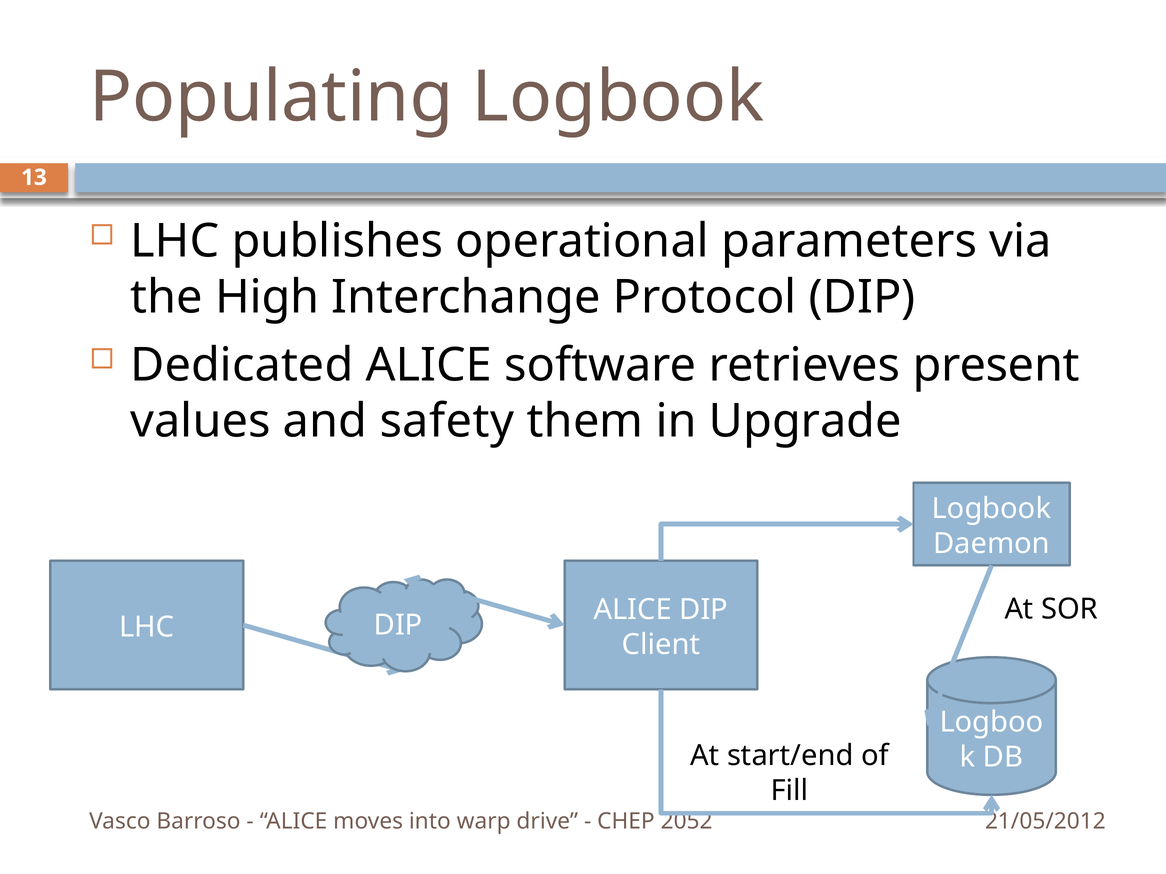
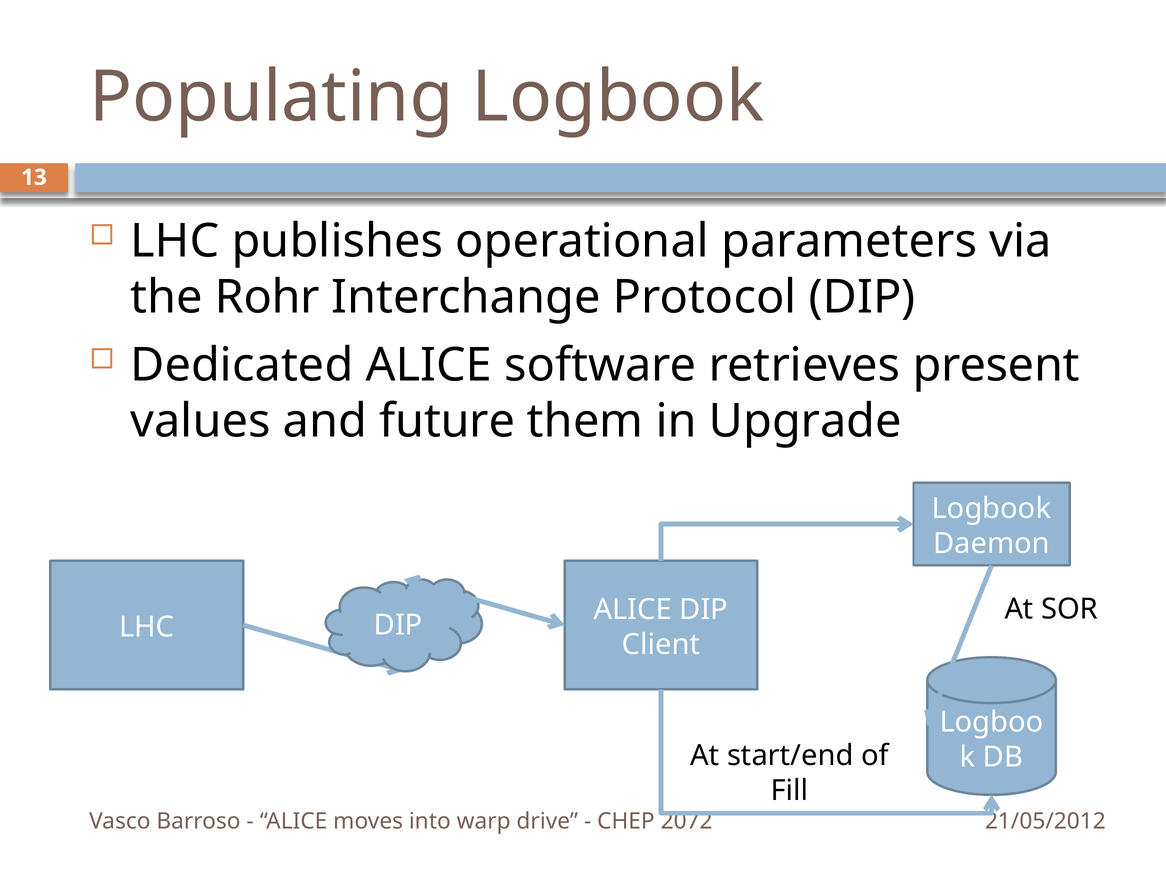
High: High -> Rohr
safety: safety -> future
2052: 2052 -> 2072
